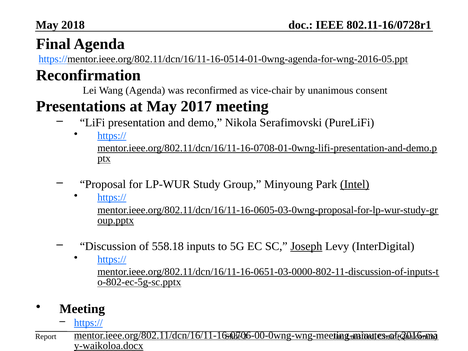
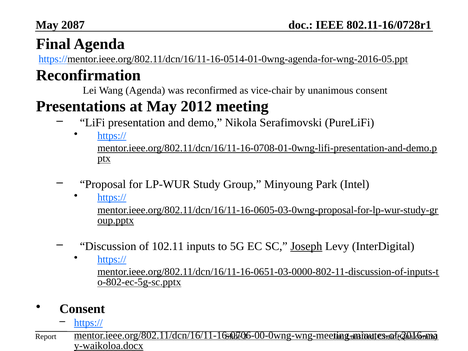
2018: 2018 -> 2087
2017: 2017 -> 2012
Intel underline: present -> none
558.18: 558.18 -> 102.11
Meeting at (82, 309): Meeting -> Consent
